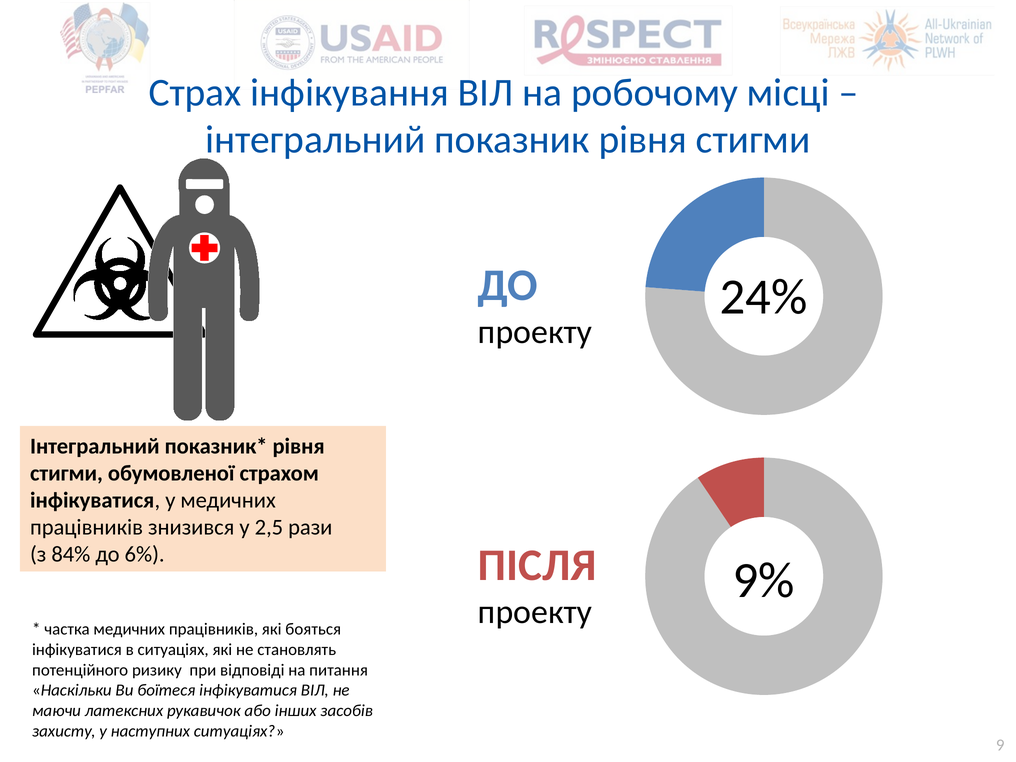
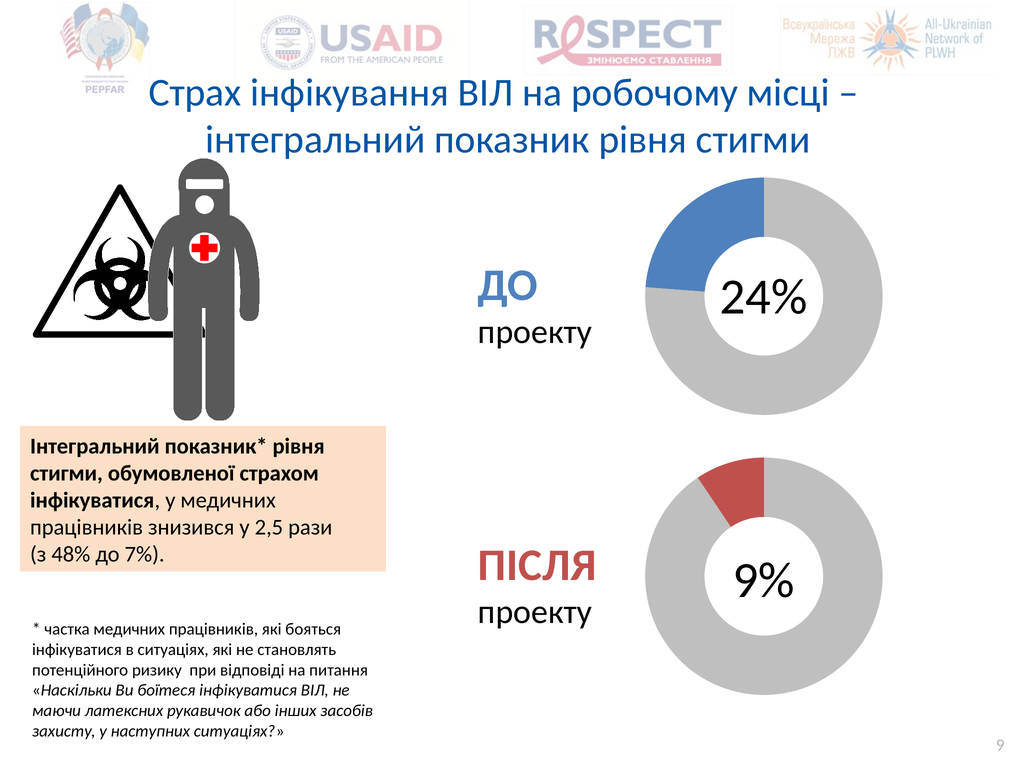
84%: 84% -> 48%
6%: 6% -> 7%
